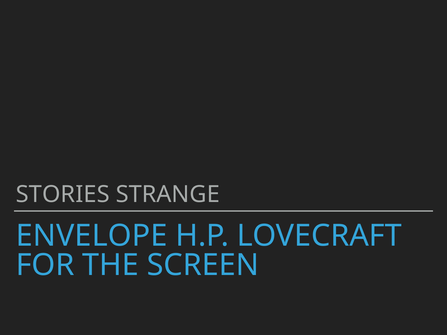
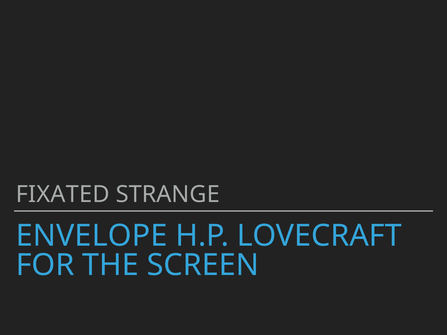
STORIES: STORIES -> FIXATED
